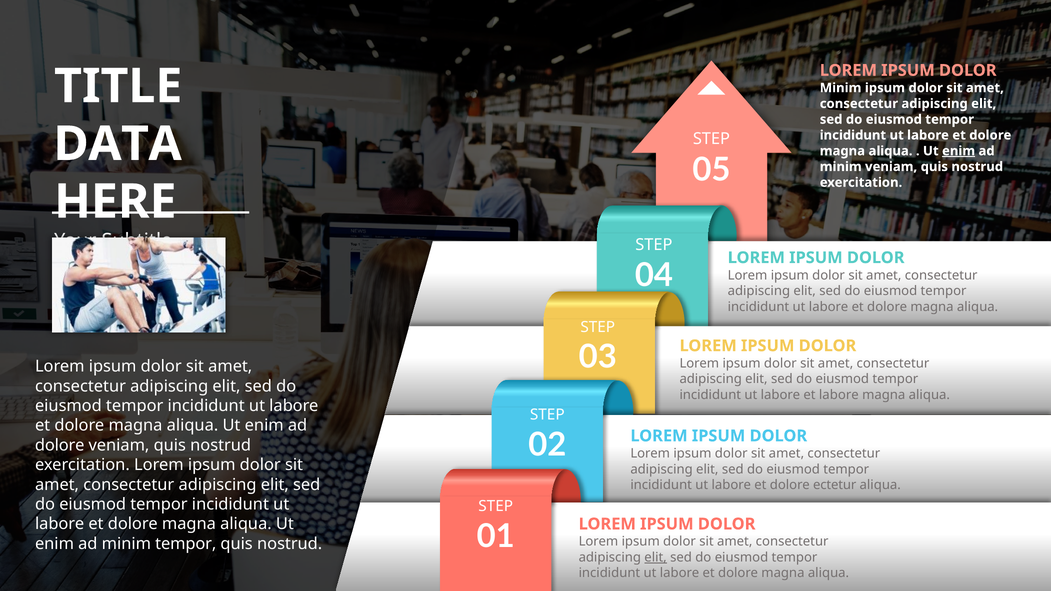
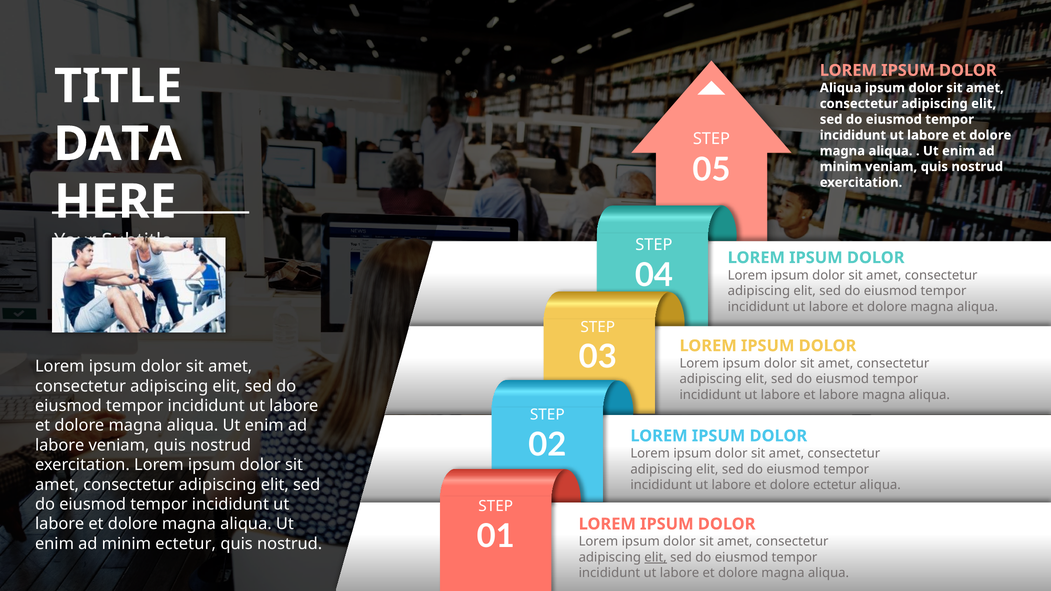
Minim at (841, 88): Minim -> Aliqua
enim at (959, 151) underline: present -> none
dolore at (60, 445): dolore -> labore
minim tempor: tempor -> ectetur
